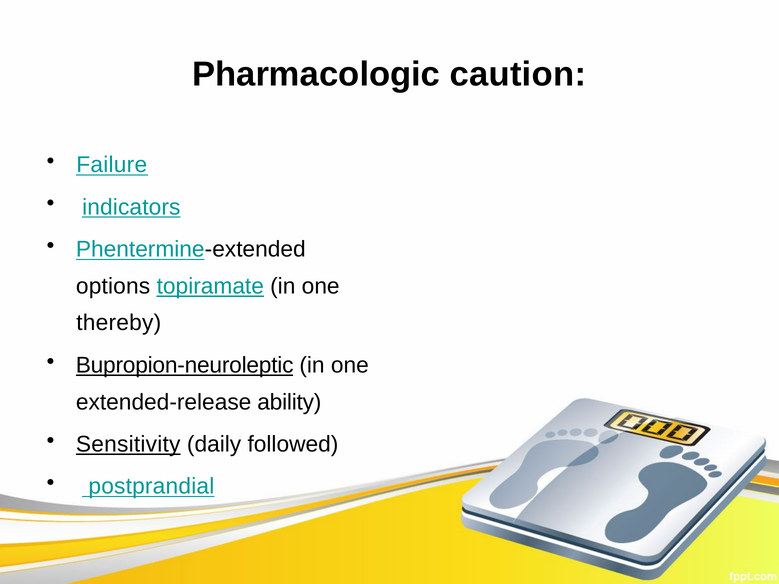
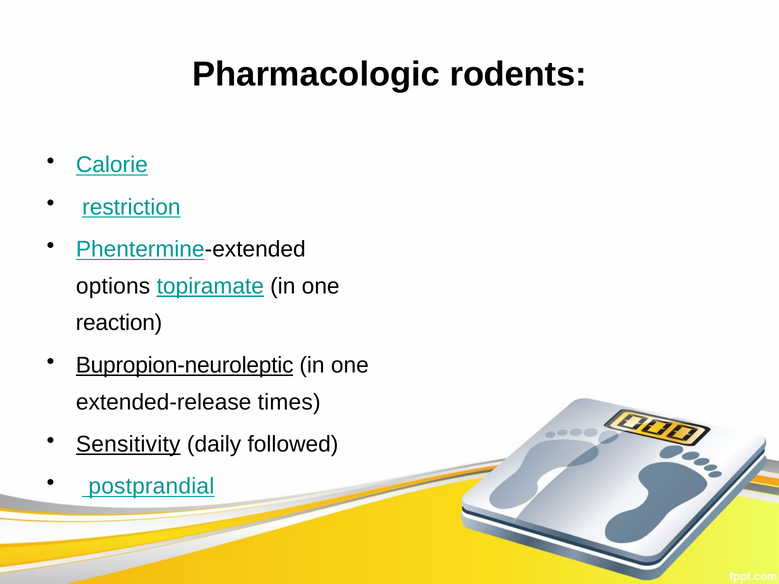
caution: caution -> rodents
Failure: Failure -> Calorie
indicators: indicators -> restriction
thereby: thereby -> reaction
ability: ability -> times
